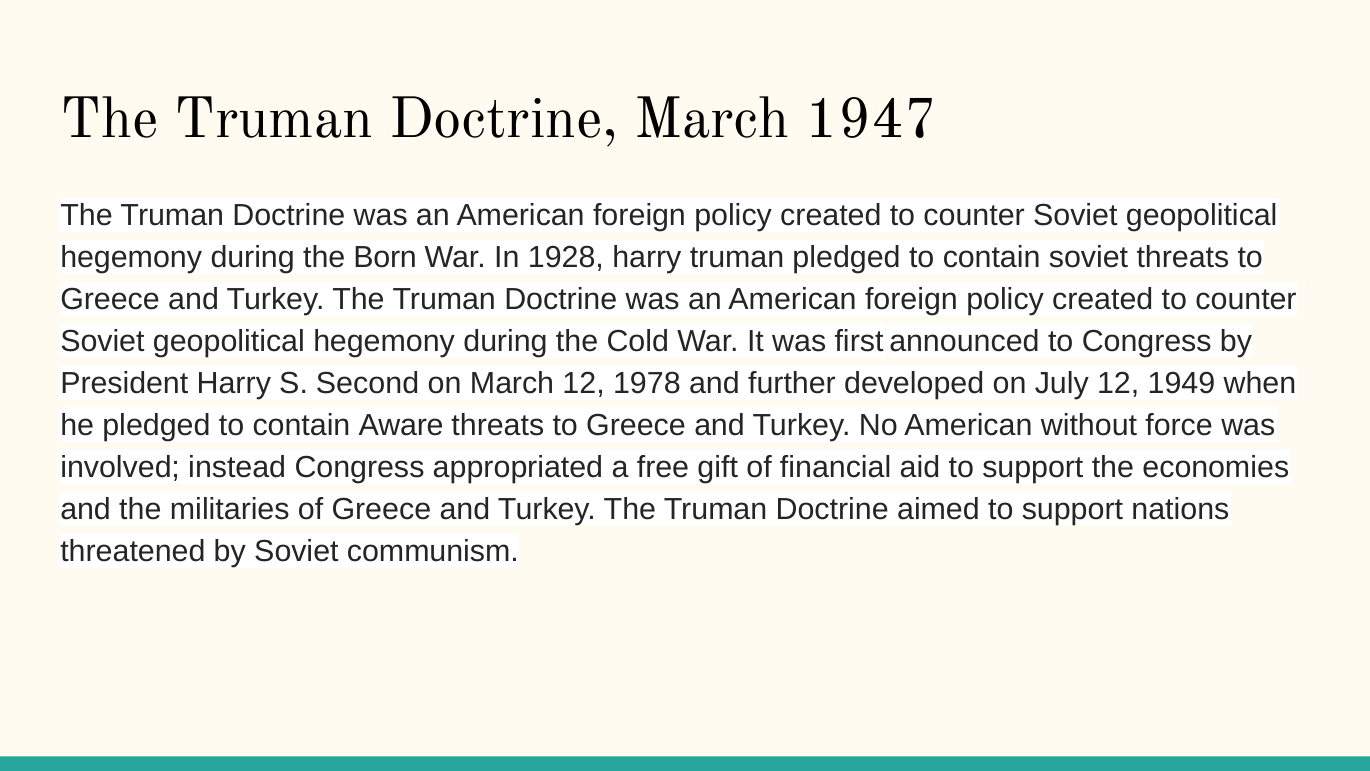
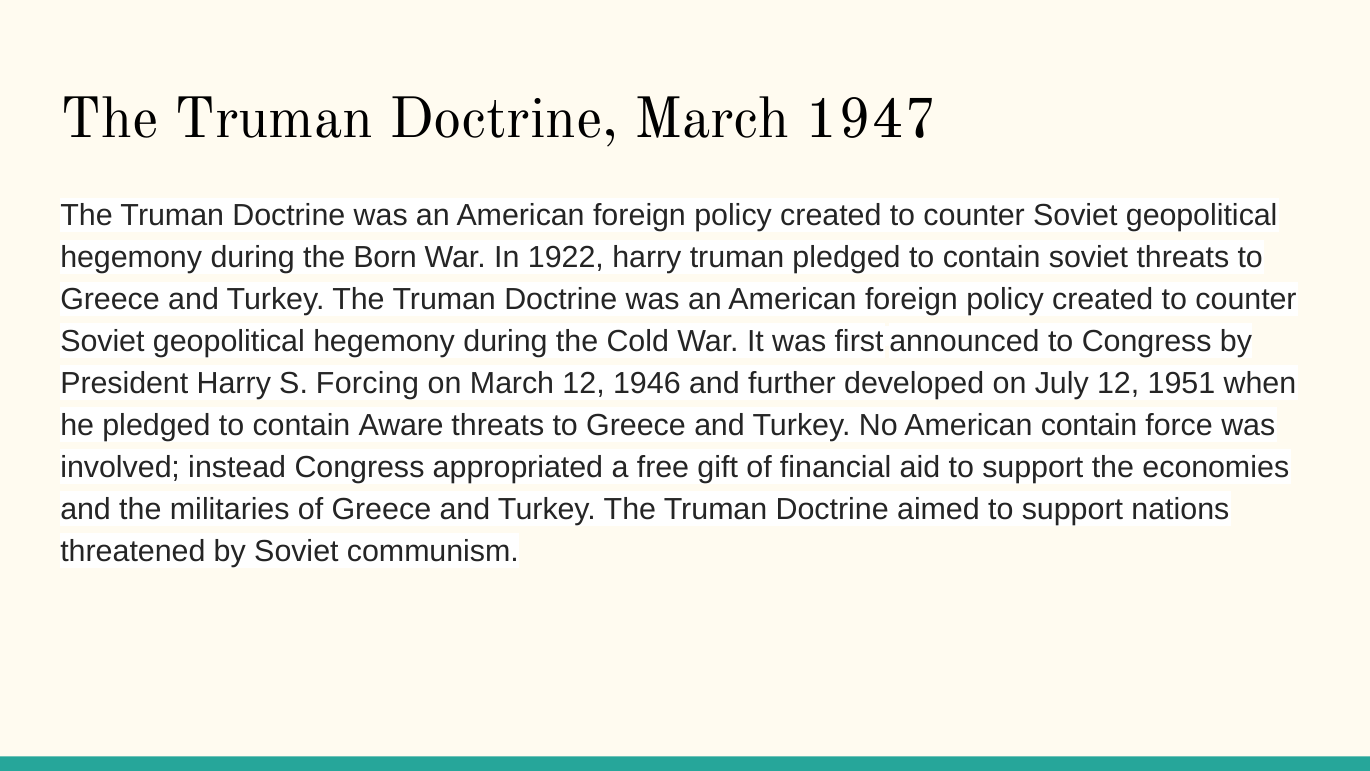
1928: 1928 -> 1922
Second: Second -> Forcing
1978: 1978 -> 1946
1949: 1949 -> 1951
American without: without -> contain
